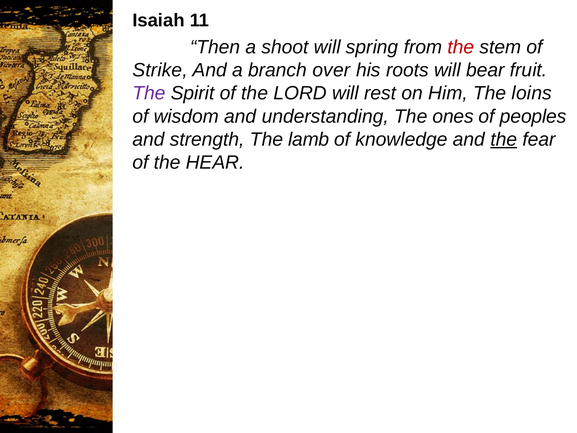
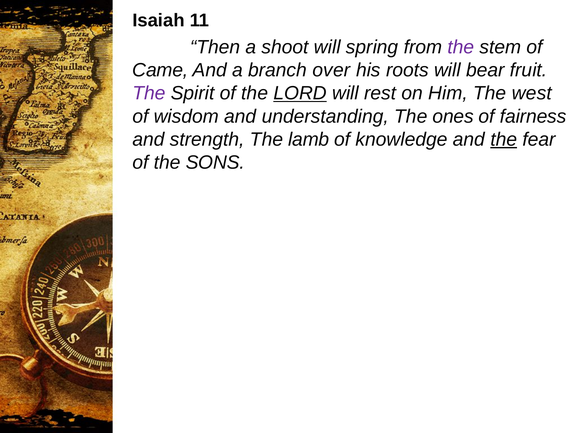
the at (461, 47) colour: red -> purple
Strike: Strike -> Came
LORD underline: none -> present
loins: loins -> west
peoples: peoples -> fairness
HEAR: HEAR -> SONS
